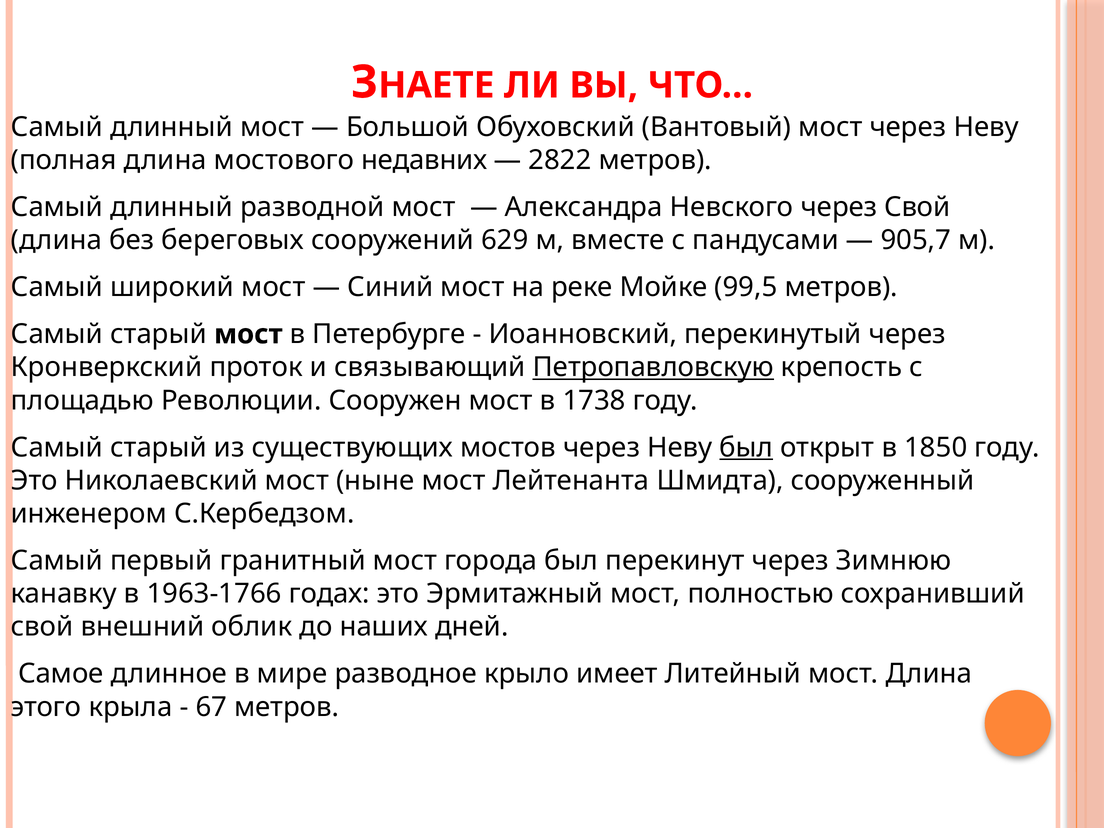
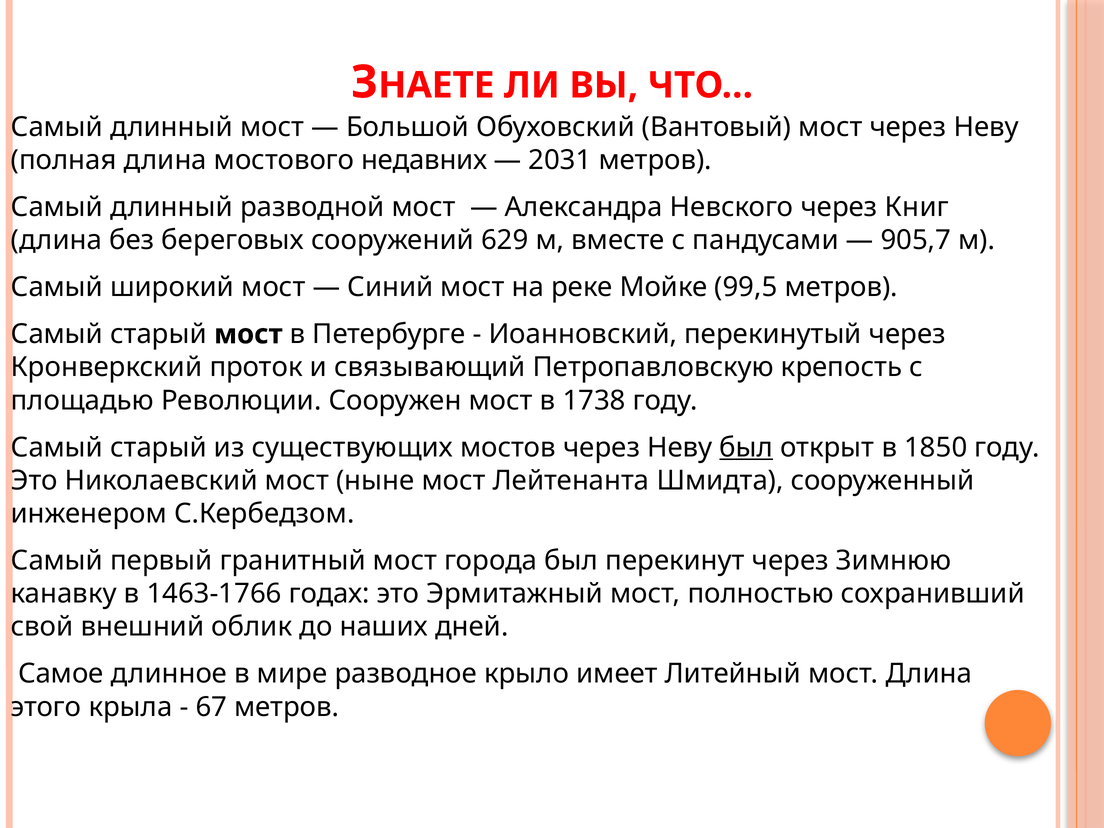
2822: 2822 -> 2031
через Свой: Свой -> Книг
Петропавловскую underline: present -> none
1963-1766: 1963-1766 -> 1463-1766
